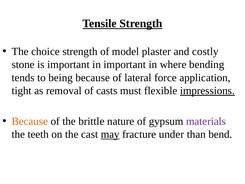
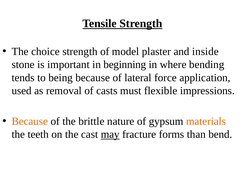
costly: costly -> inside
in important: important -> beginning
tight: tight -> used
impressions underline: present -> none
materials colour: purple -> orange
under: under -> forms
